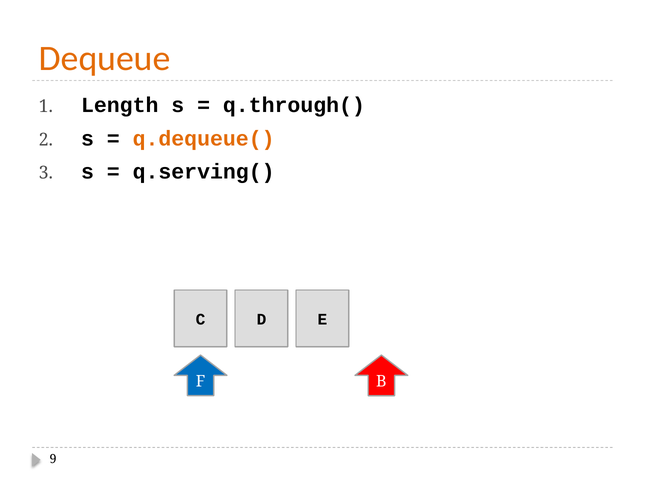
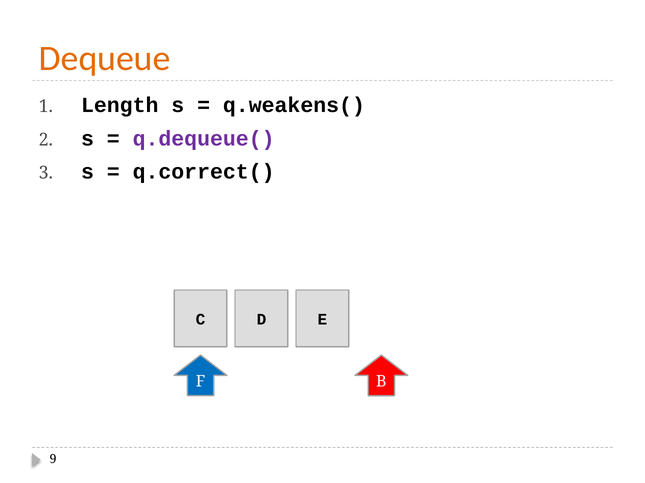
q.through(: q.through( -> q.weakens(
q.dequeue( colour: orange -> purple
q.serving(: q.serving( -> q.correct(
